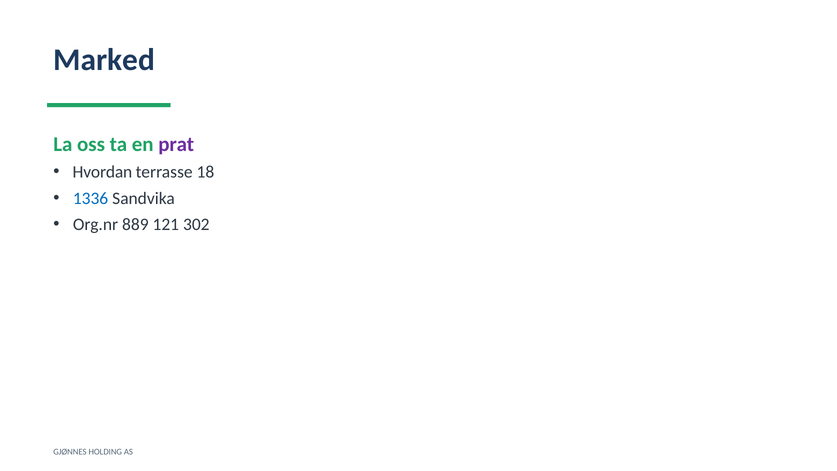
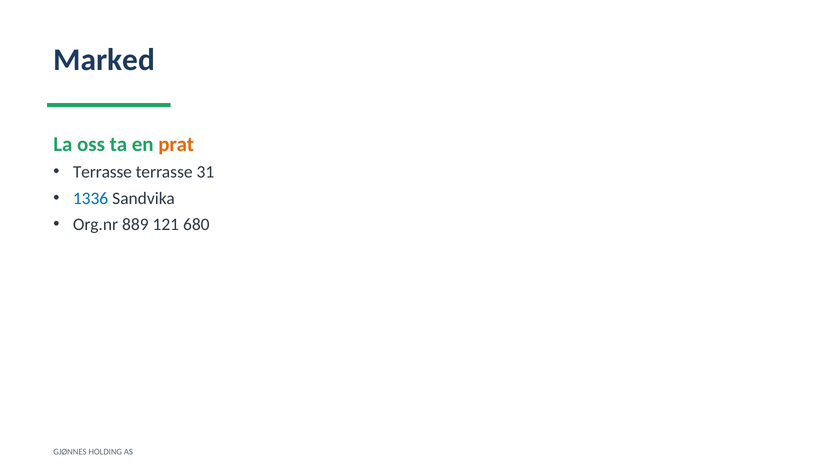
prat colour: purple -> orange
Hvordan at (102, 172): Hvordan -> Terrasse
18: 18 -> 31
302: 302 -> 680
